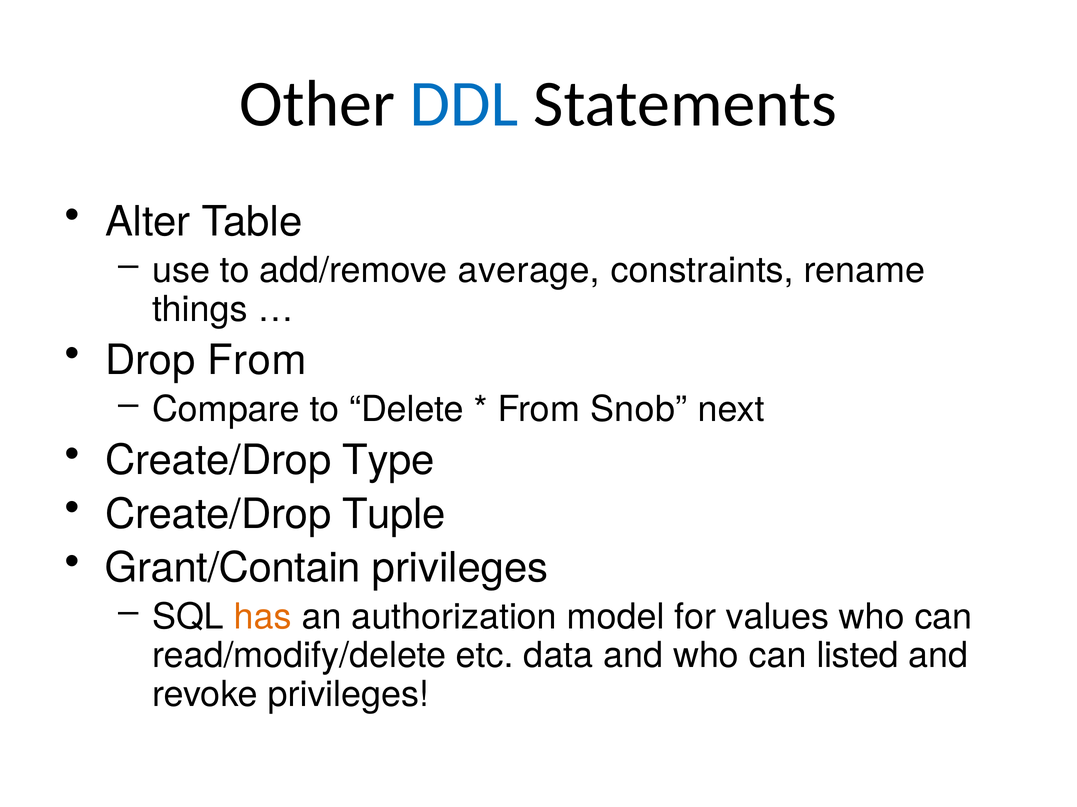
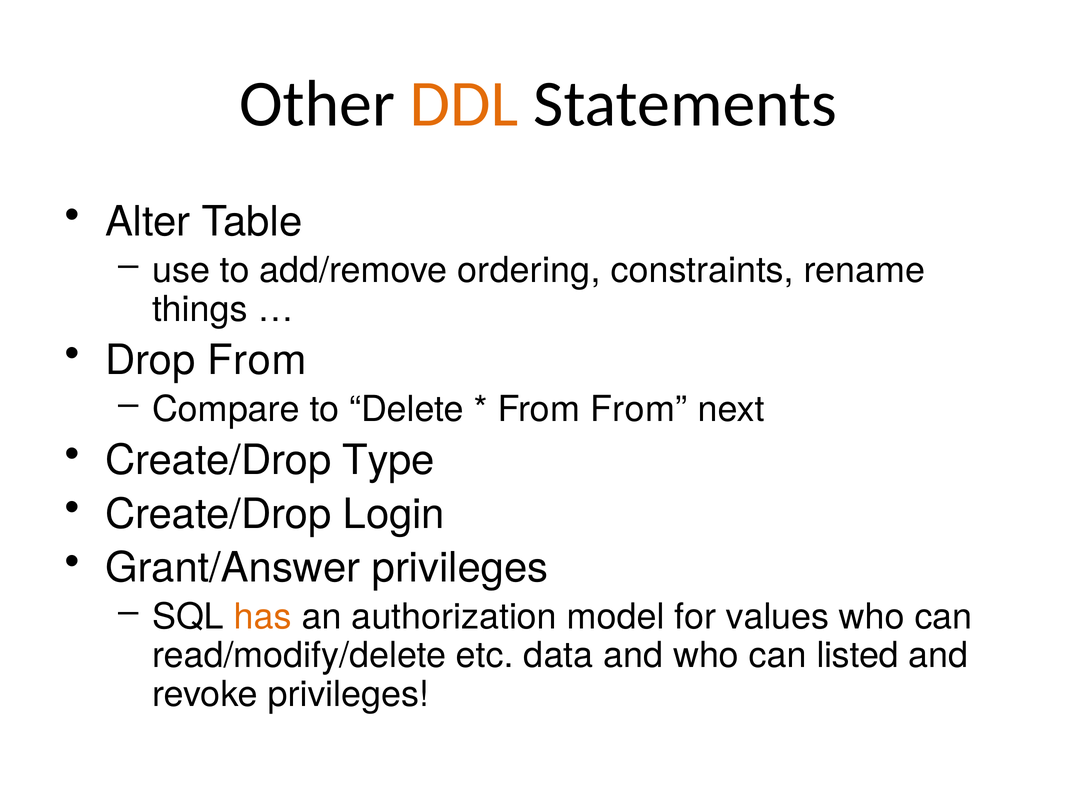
DDL colour: blue -> orange
average: average -> ordering
From Snob: Snob -> From
Tuple: Tuple -> Login
Grant/Contain: Grant/Contain -> Grant/Answer
